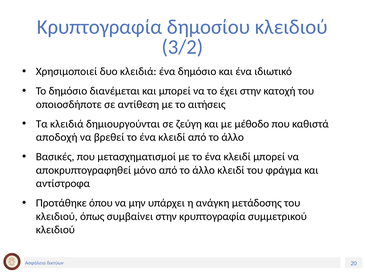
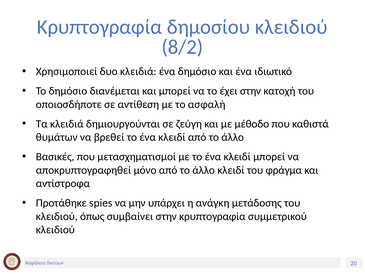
3/2: 3/2 -> 8/2
αιτήσεις: αιτήσεις -> ασφαλή
αποδοχή: αποδοχή -> θυμάτων
όπου: όπου -> spies
